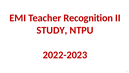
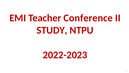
Recognition: Recognition -> Conference
